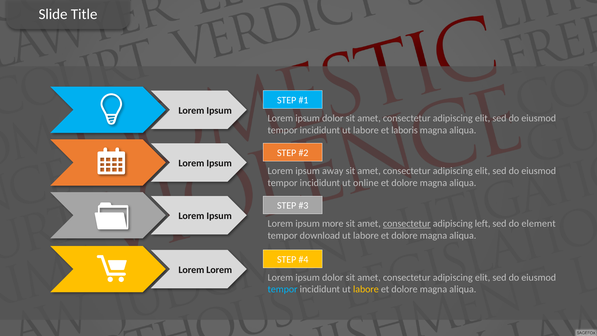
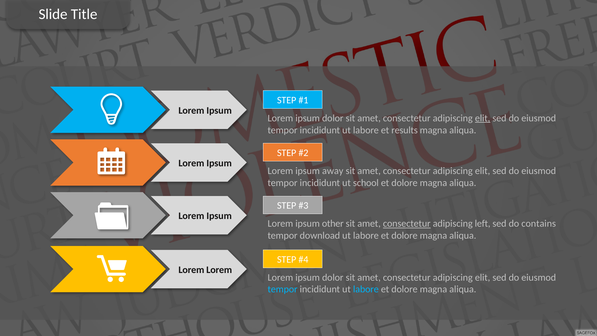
elit at (483, 118) underline: none -> present
laboris: laboris -> results
online: online -> school
more: more -> other
element: element -> contains
labore at (366, 289) colour: yellow -> light blue
